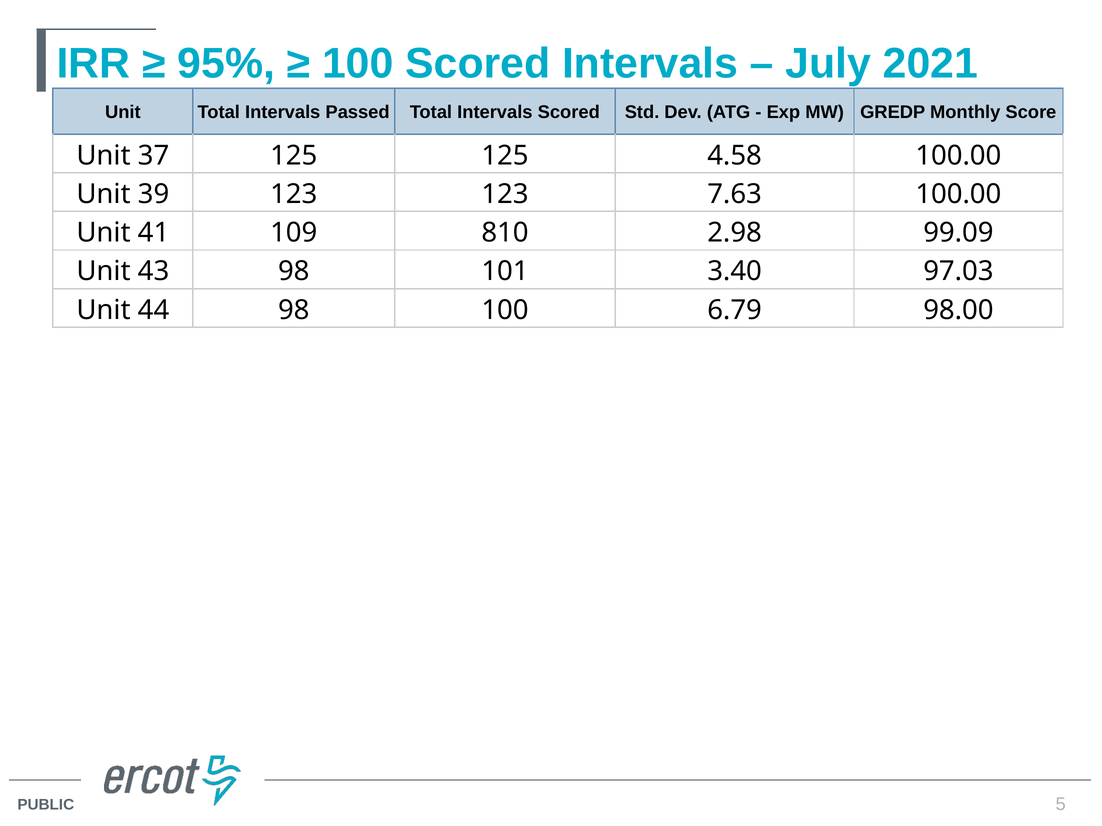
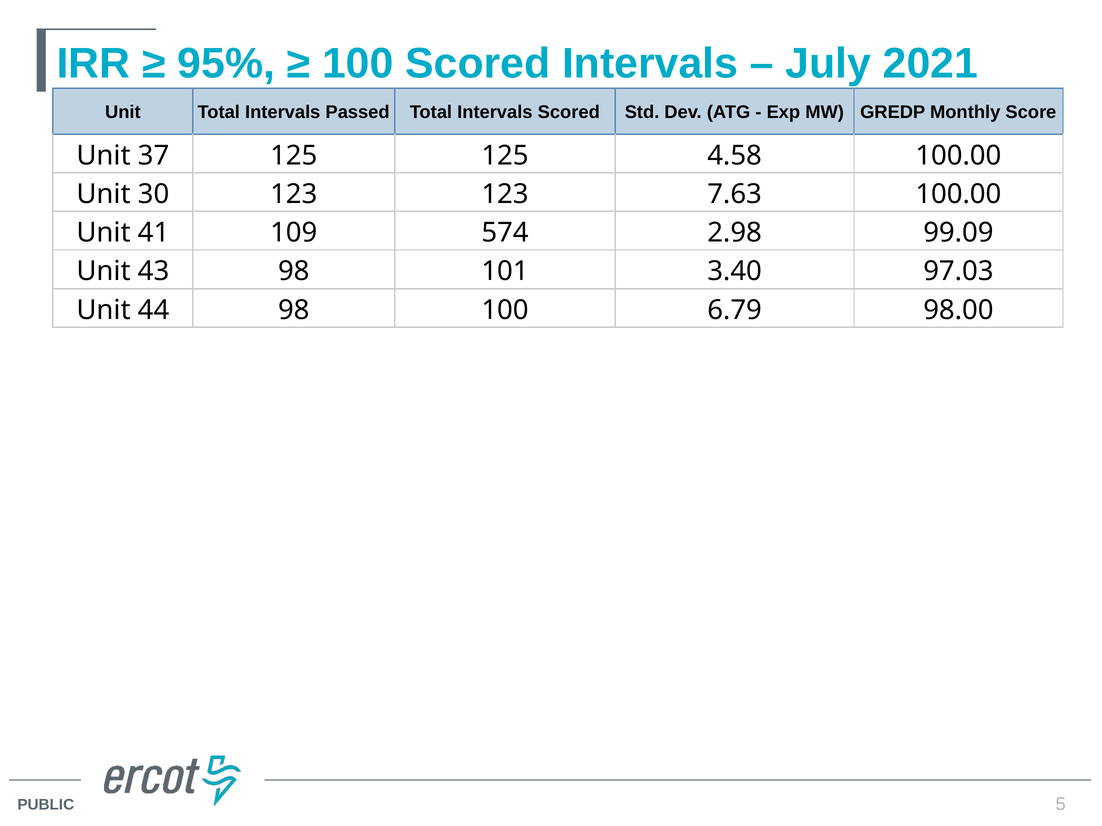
39: 39 -> 30
810: 810 -> 574
